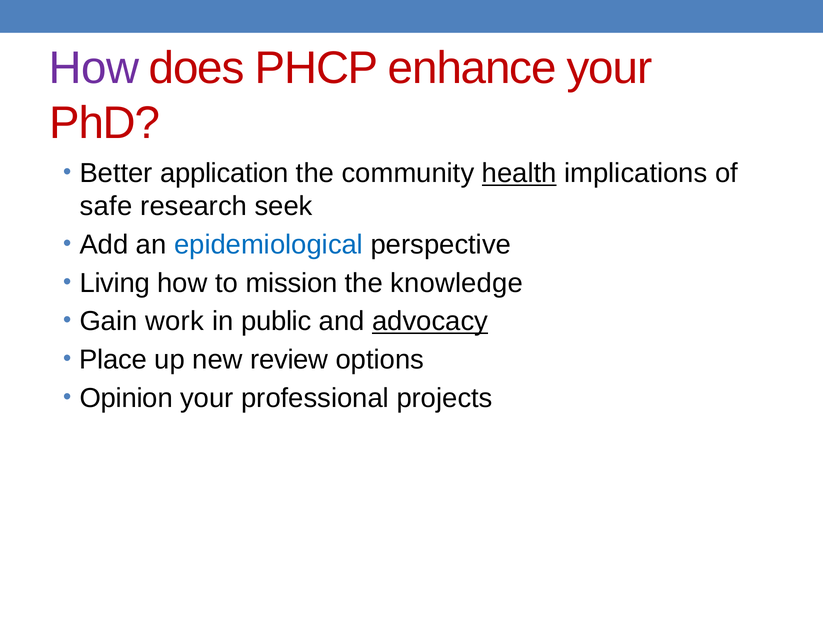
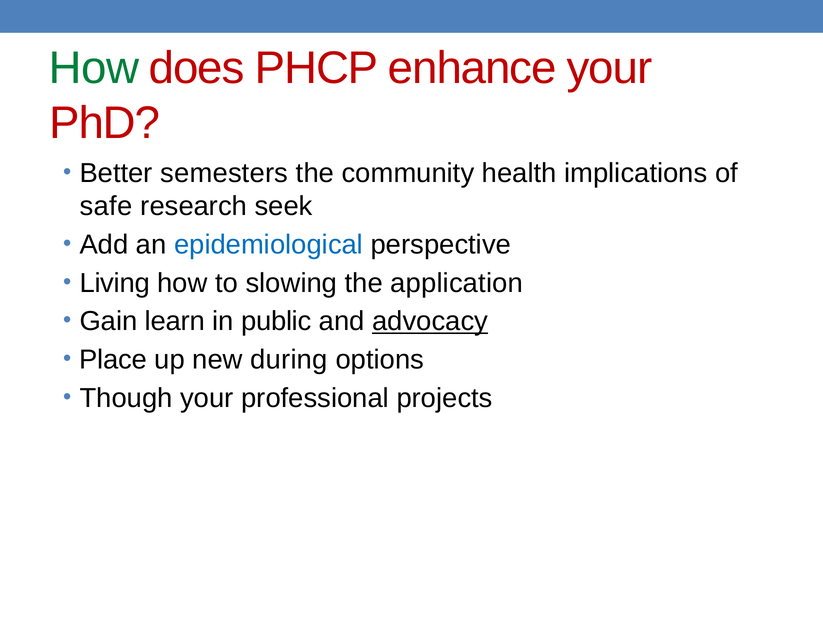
How at (94, 68) colour: purple -> green
application: application -> semesters
health underline: present -> none
mission: mission -> slowing
knowledge: knowledge -> application
work: work -> learn
review: review -> during
Opinion: Opinion -> Though
